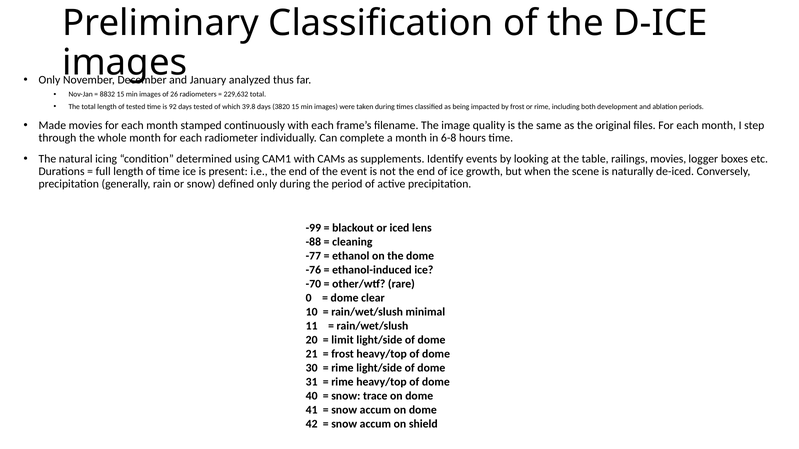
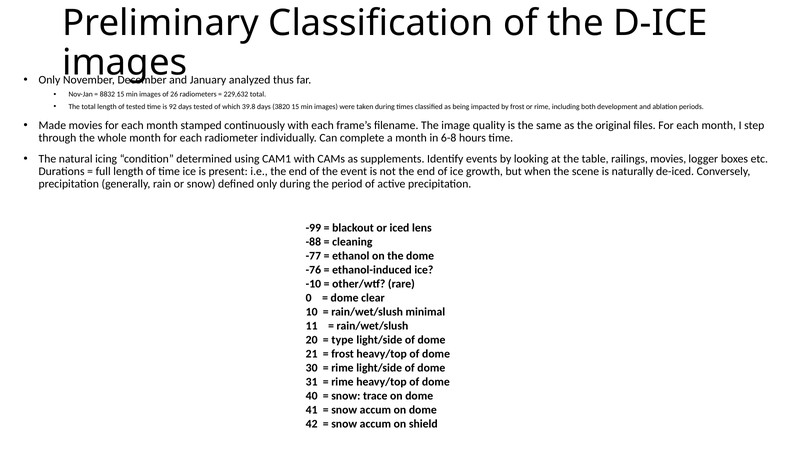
-70: -70 -> -10
limit: limit -> type
